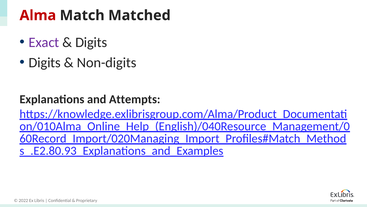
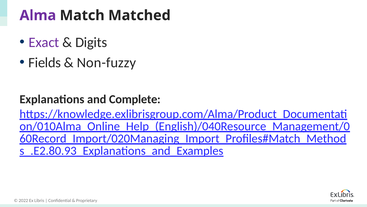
Alma colour: red -> purple
Digits at (45, 63): Digits -> Fields
Non-digits: Non-digits -> Non-fuzzy
Attempts: Attempts -> Complete
